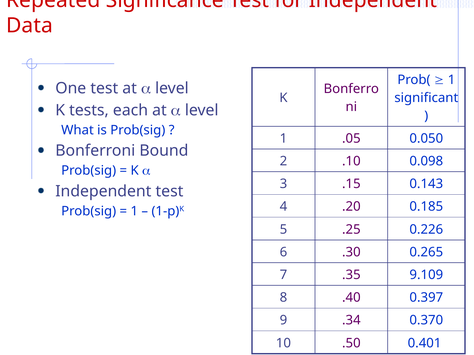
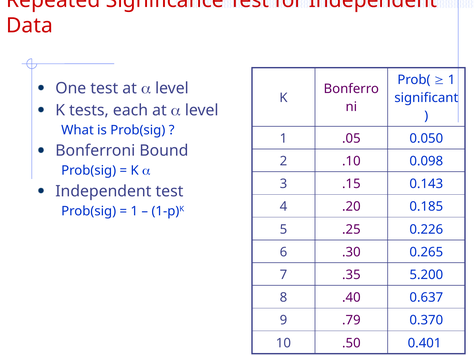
9.109: 9.109 -> 5.200
0.397: 0.397 -> 0.637
.34: .34 -> .79
